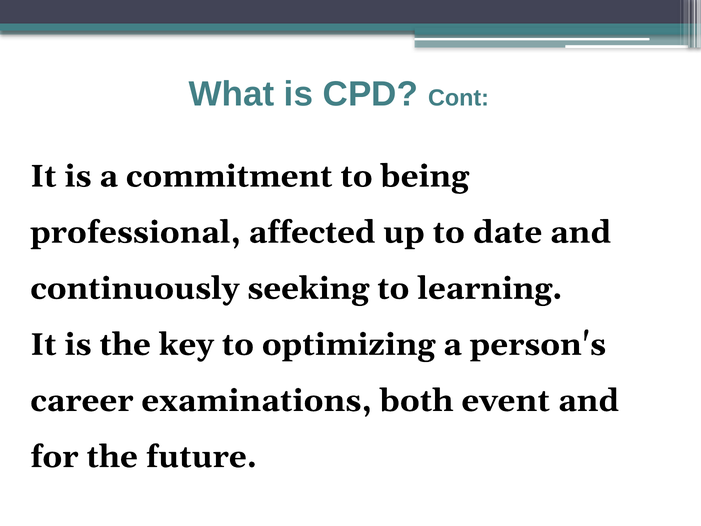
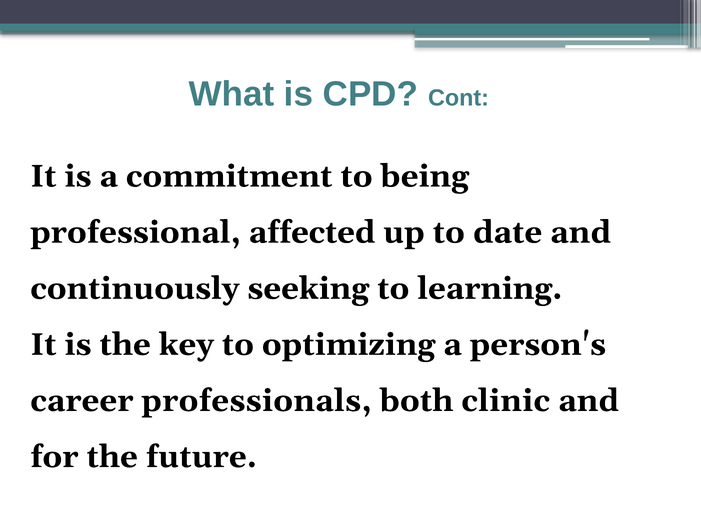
examinations: examinations -> professionals
event: event -> clinic
